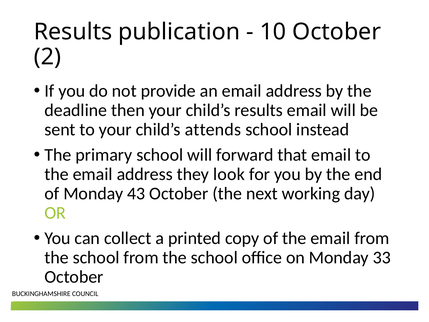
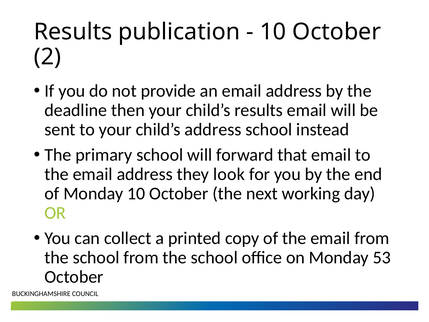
child’s attends: attends -> address
Monday 43: 43 -> 10
33: 33 -> 53
